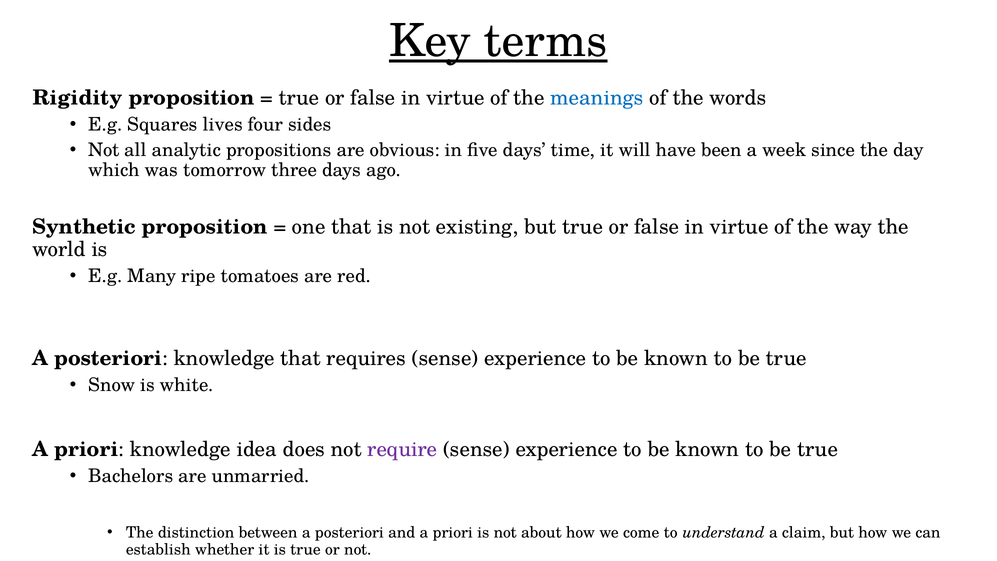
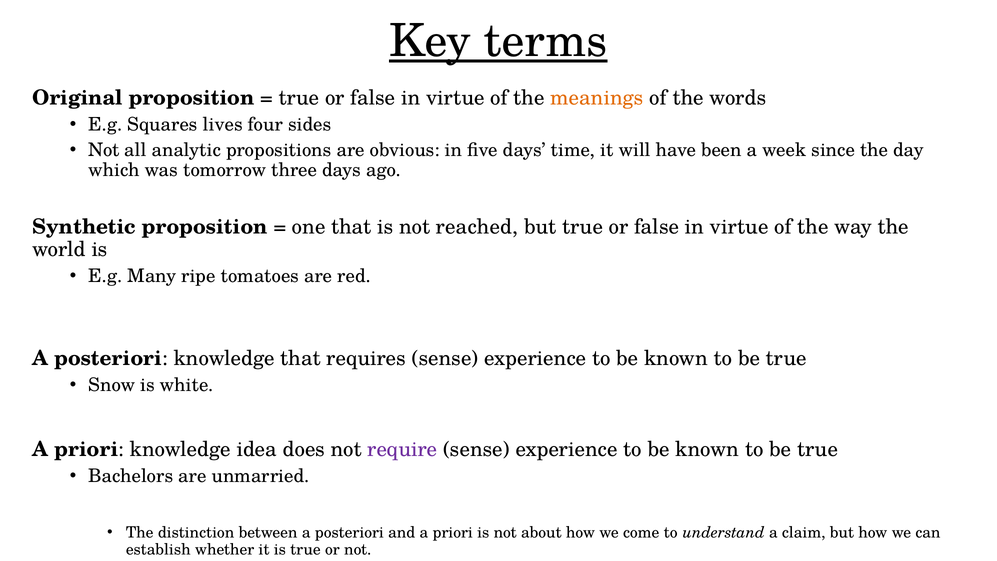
Rigidity: Rigidity -> Original
meanings colour: blue -> orange
existing: existing -> reached
